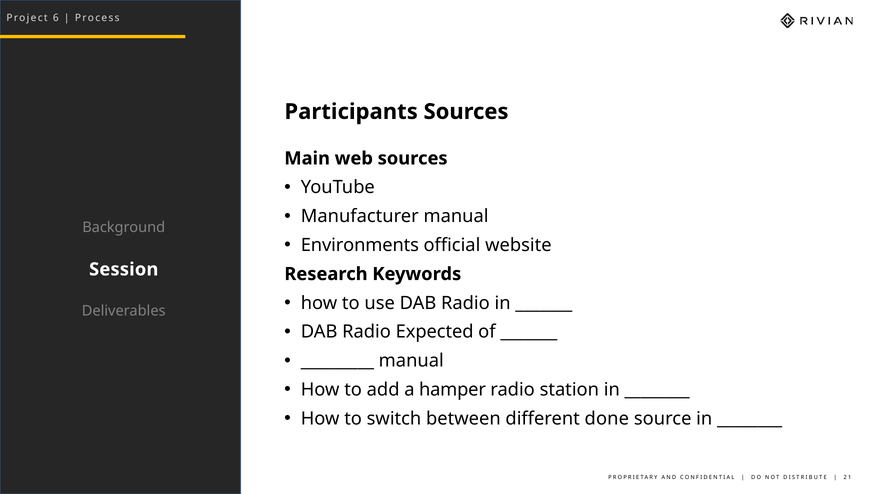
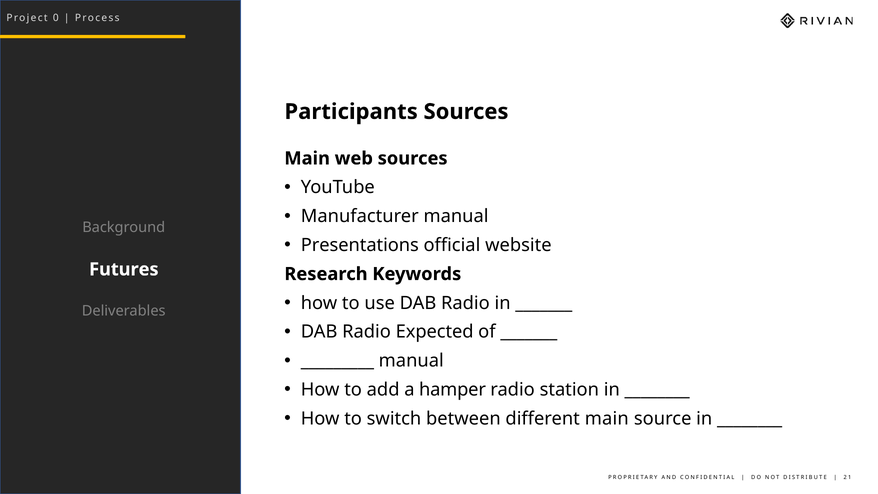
6: 6 -> 0
Environments: Environments -> Presentations
Session: Session -> Futures
different done: done -> main
